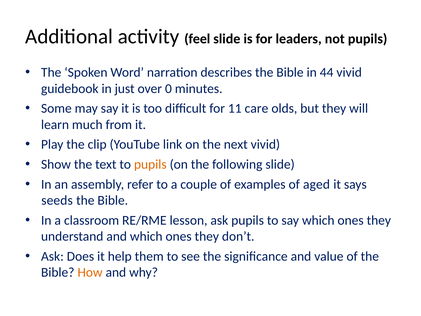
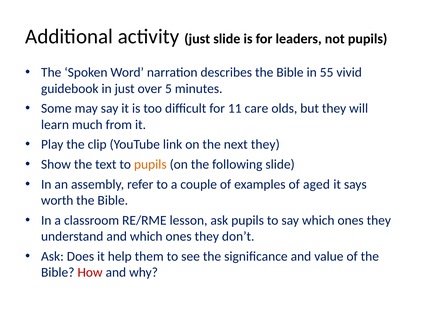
activity feel: feel -> just
44: 44 -> 55
0: 0 -> 5
next vivid: vivid -> they
seeds: seeds -> worth
How colour: orange -> red
